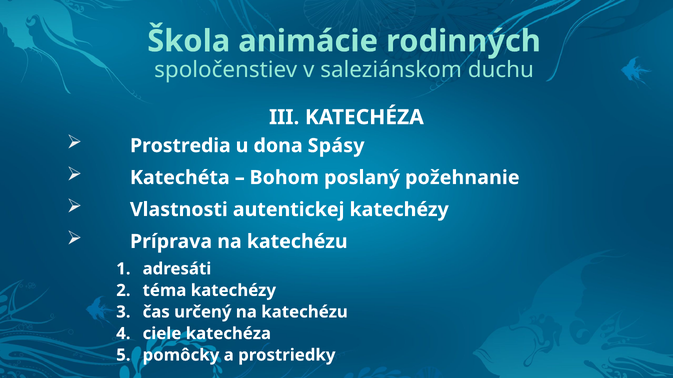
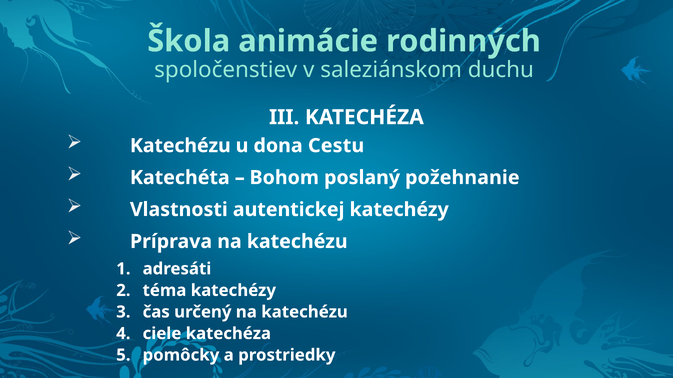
Prostredia at (180, 146): Prostredia -> Katechézu
Spásy: Spásy -> Cestu
